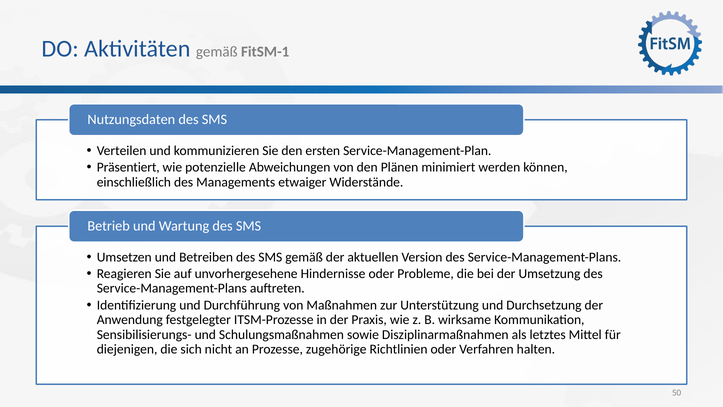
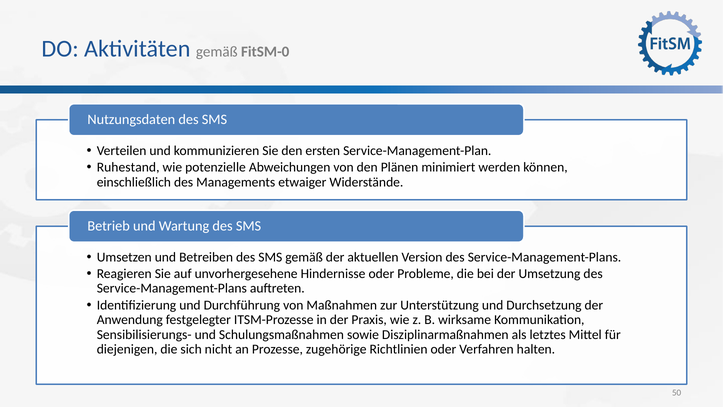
FitSM-1: FitSM-1 -> FitSM-0
Präsentiert: Präsentiert -> Ruhestand
